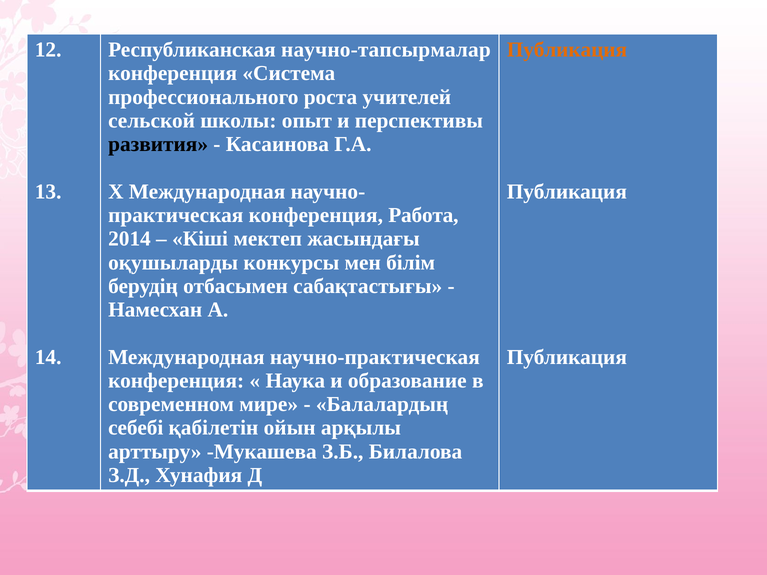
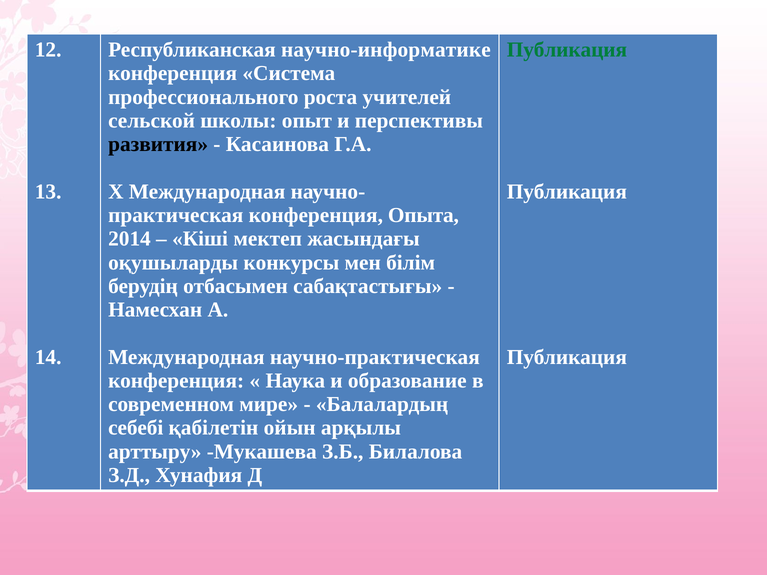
научно-тапсырмалар: научно-тапсырмалар -> научно-информатике
Публикация at (567, 50) colour: orange -> green
Работа: Работа -> Опыта
